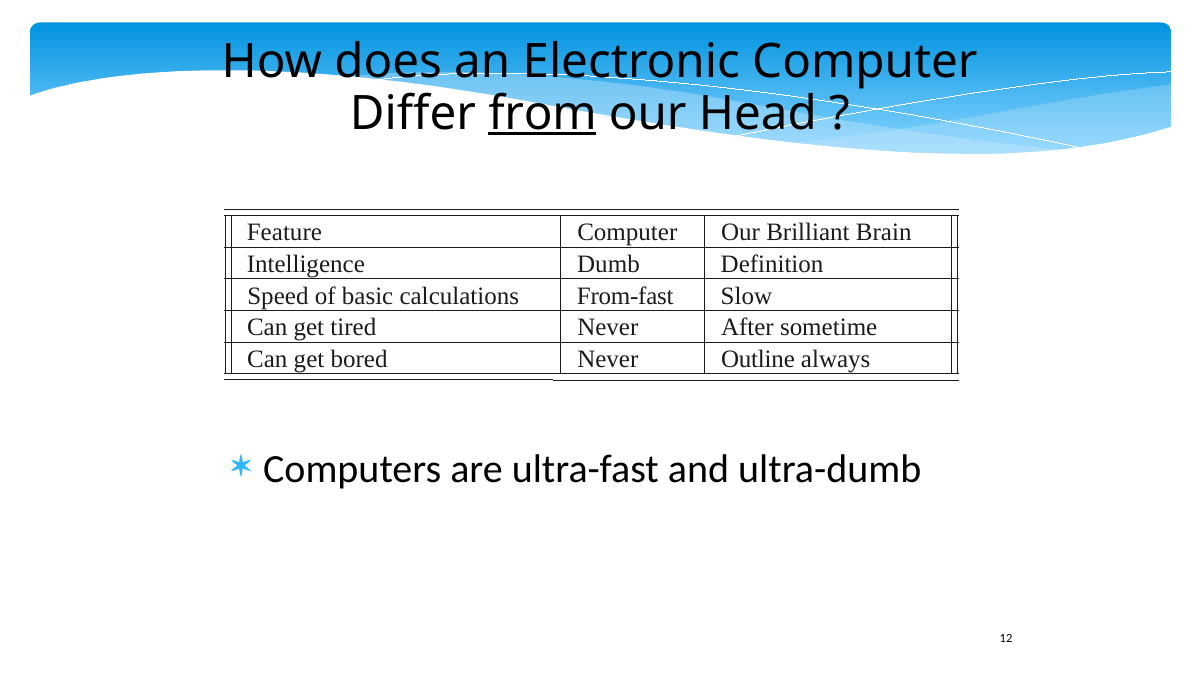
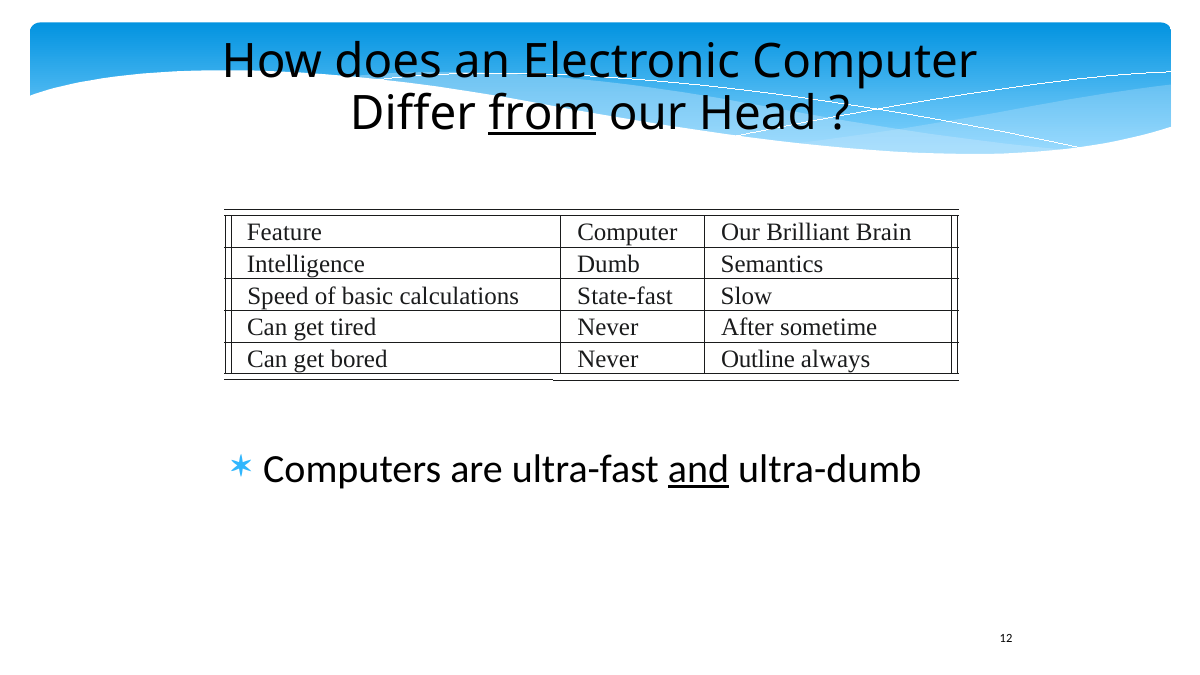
Definition: Definition -> Semantics
From-fast: From-fast -> State-fast
and underline: none -> present
